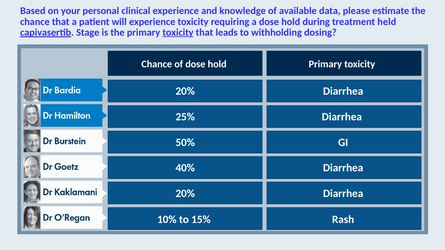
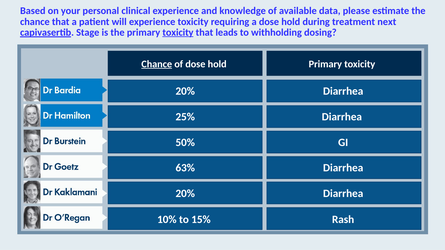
held: held -> next
Chance at (157, 64) underline: none -> present
40%: 40% -> 63%
